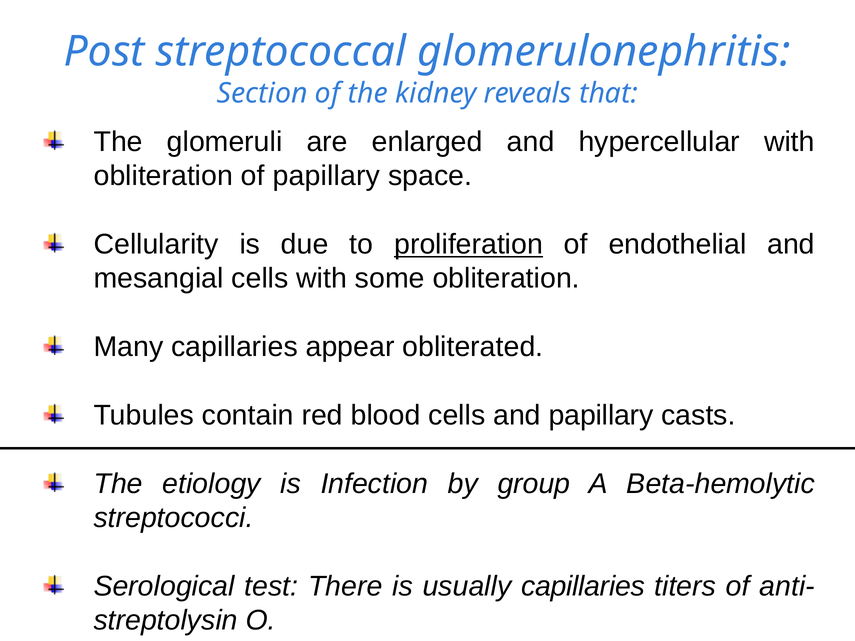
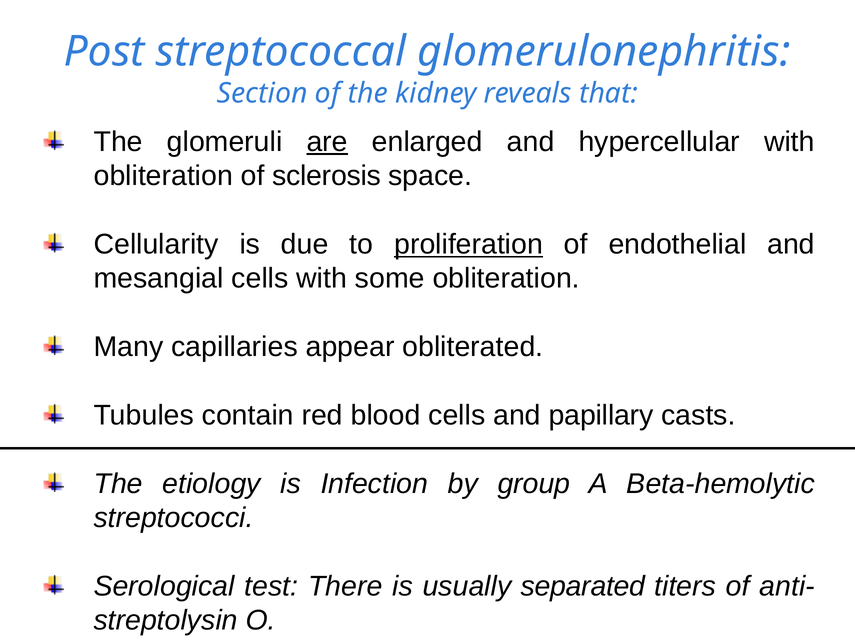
are underline: none -> present
of papillary: papillary -> sclerosis
usually capillaries: capillaries -> separated
